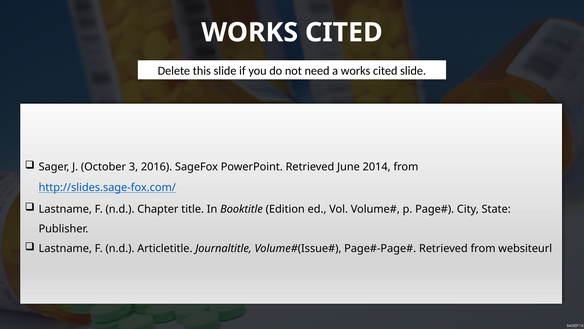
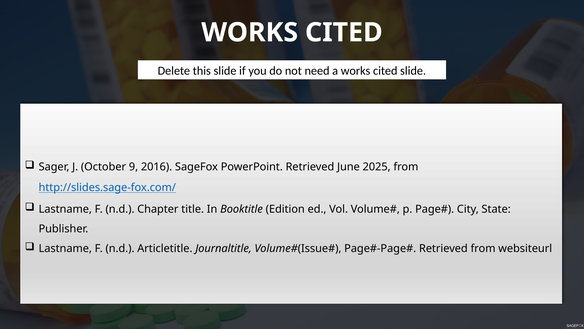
3: 3 -> 9
2014: 2014 -> 2025
